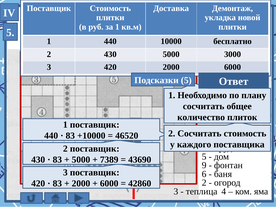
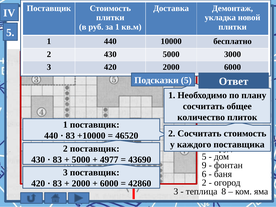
7389: 7389 -> 4977
теплица 4: 4 -> 8
